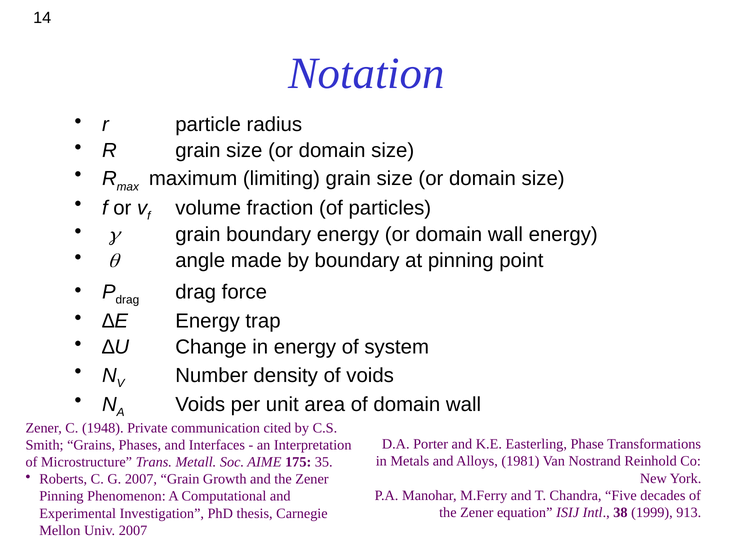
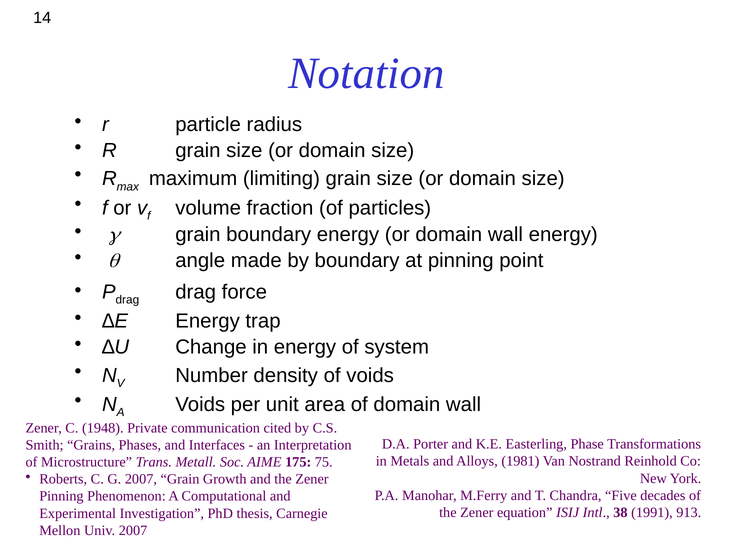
35: 35 -> 75
1999: 1999 -> 1991
